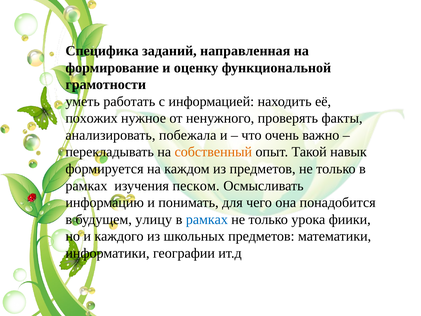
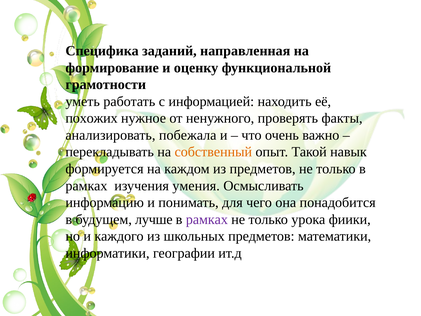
песком: песком -> умения
улицу: улицу -> лучше
рамках at (207, 219) colour: blue -> purple
